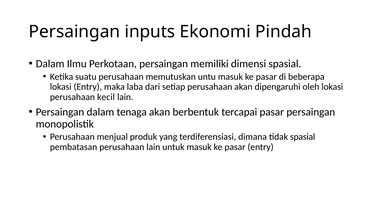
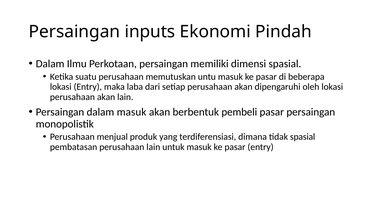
kecil at (106, 97): kecil -> akan
dalam tenaga: tenaga -> masuk
tercapai: tercapai -> pembeli
